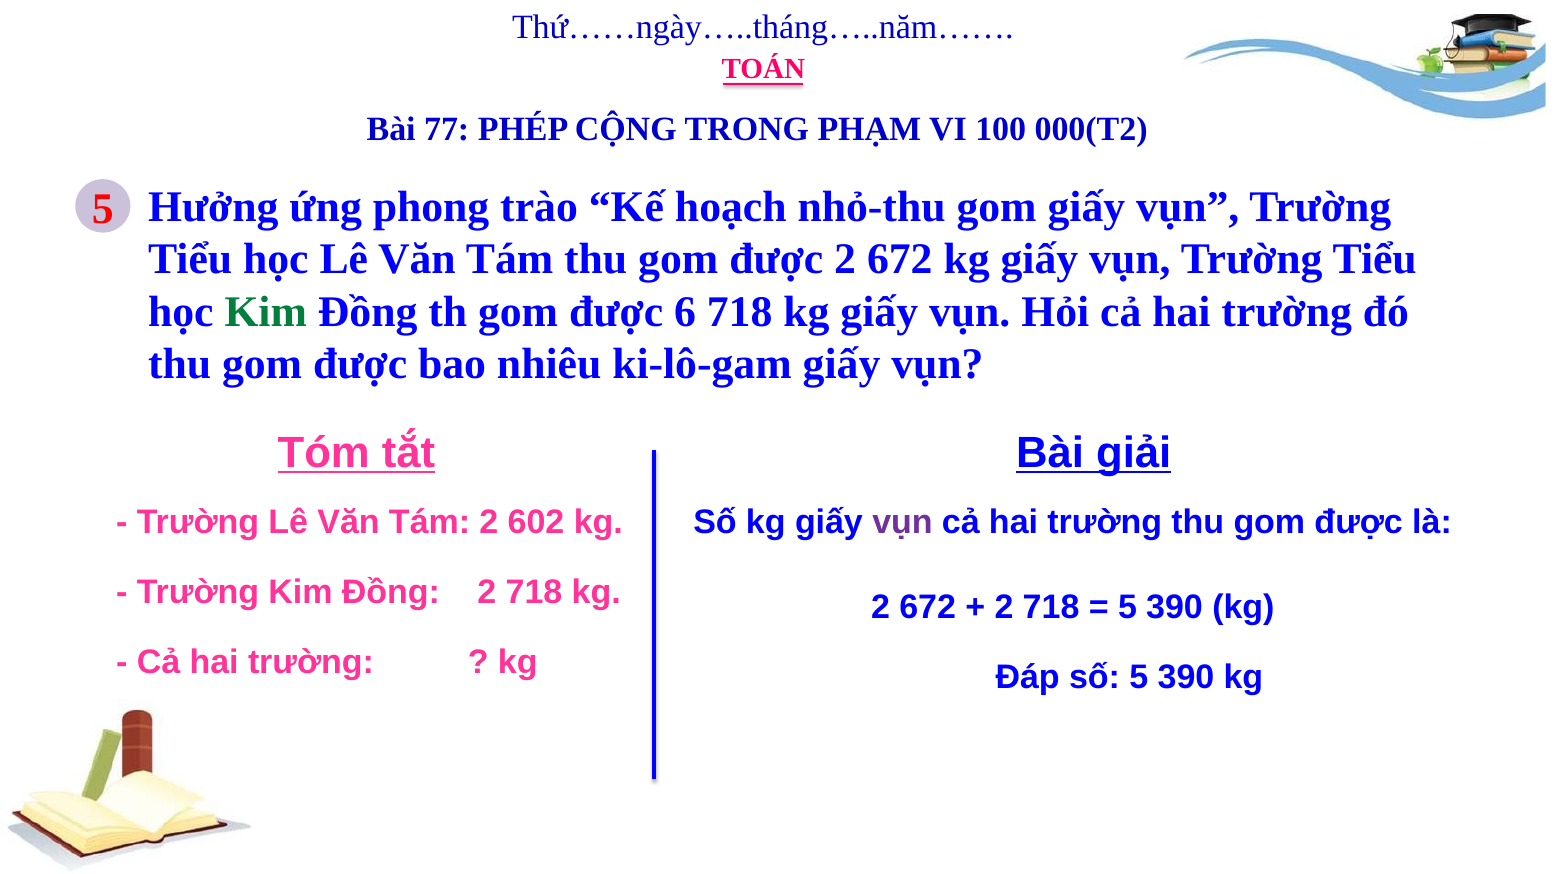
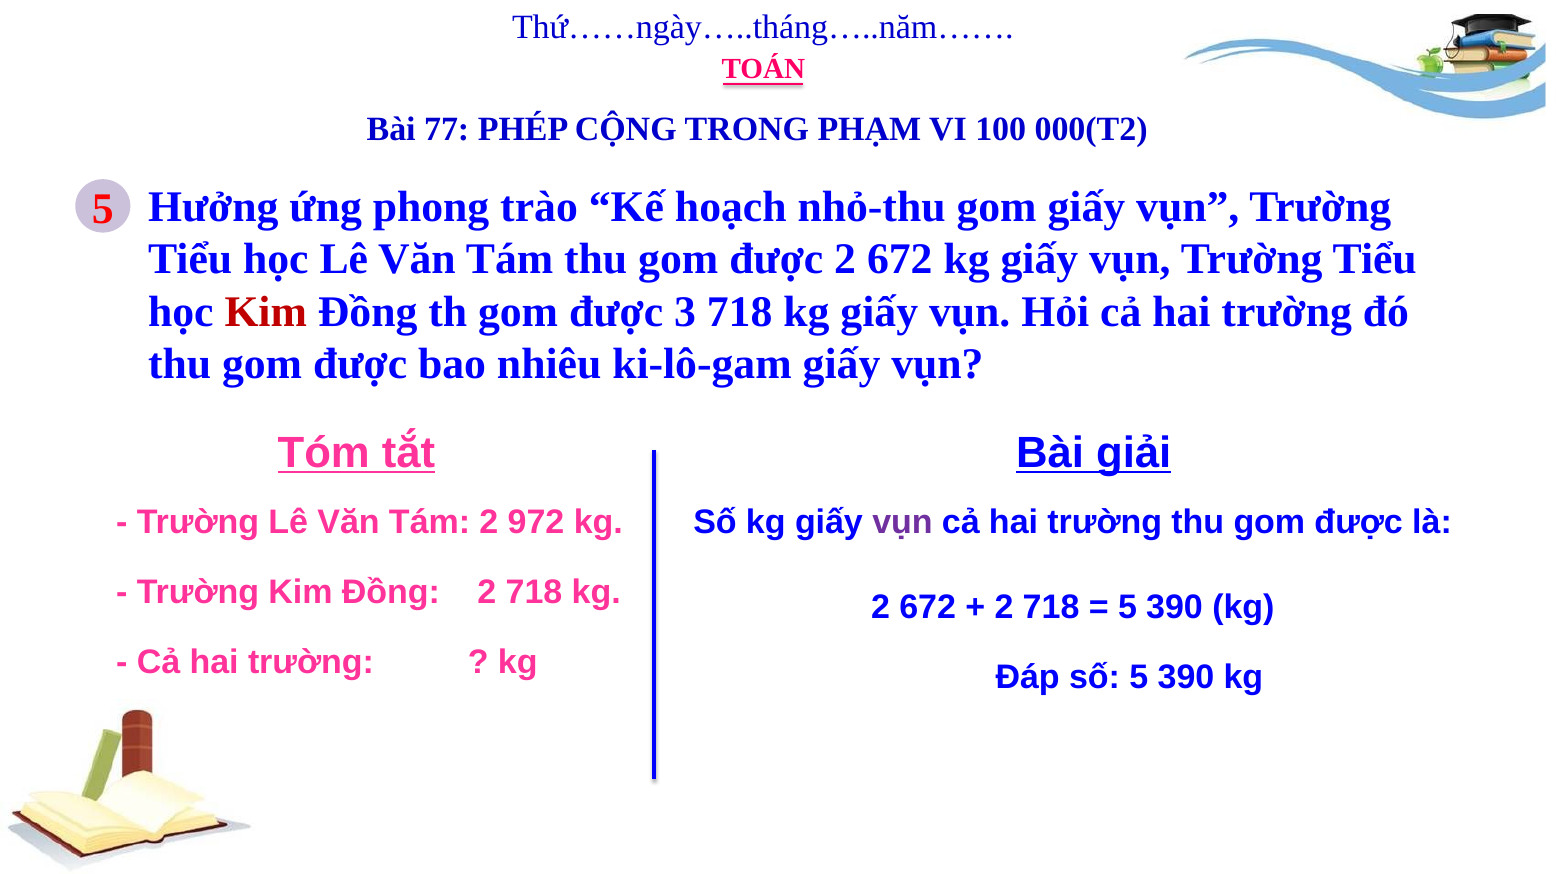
Kim at (266, 312) colour: green -> red
6: 6 -> 3
602: 602 -> 972
